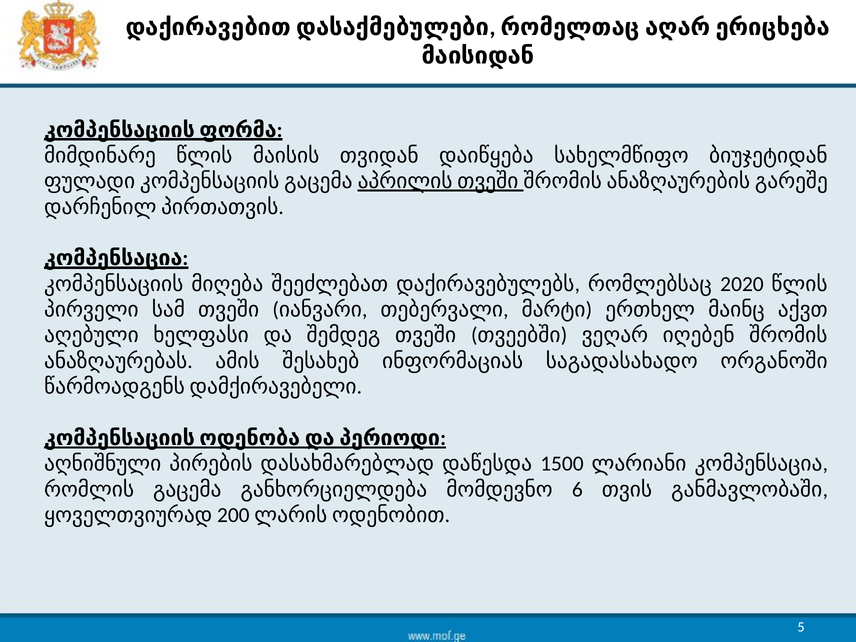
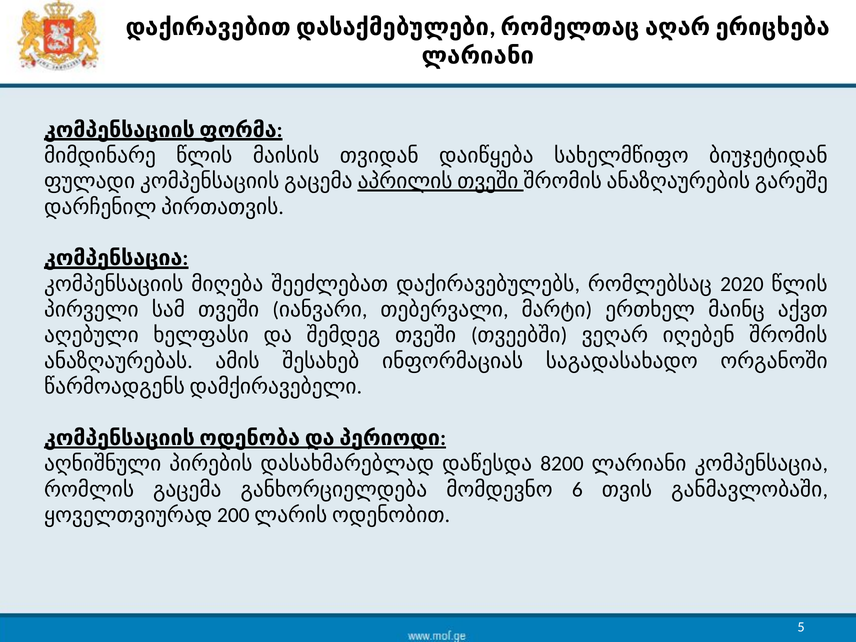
მაისიდან at (478, 56): მაისიდან -> ლარიანი
1500: 1500 -> 8200
